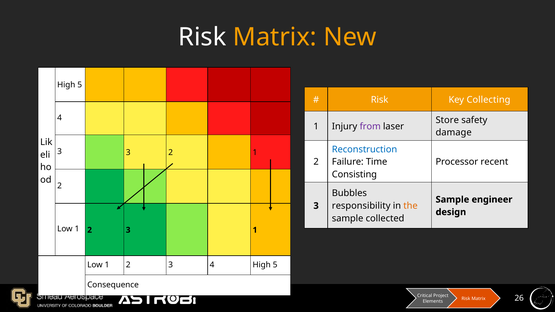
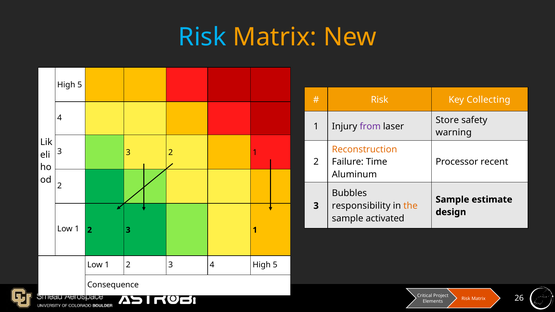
Risk at (202, 37) colour: white -> light blue
damage: damage -> warning
Reconstruction colour: blue -> orange
Consisting: Consisting -> Aluminum
engineer: engineer -> estimate
collected: collected -> activated
